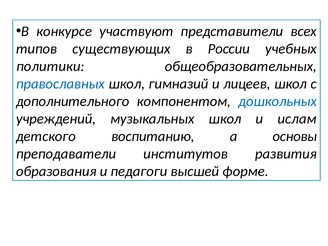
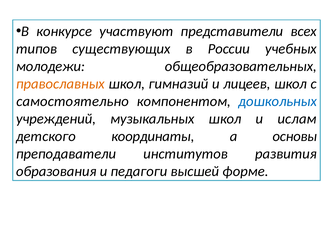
политики: политики -> молодежи
православных colour: blue -> orange
дополнительного: дополнительного -> самостоятельно
воспитанию: воспитанию -> координаты
